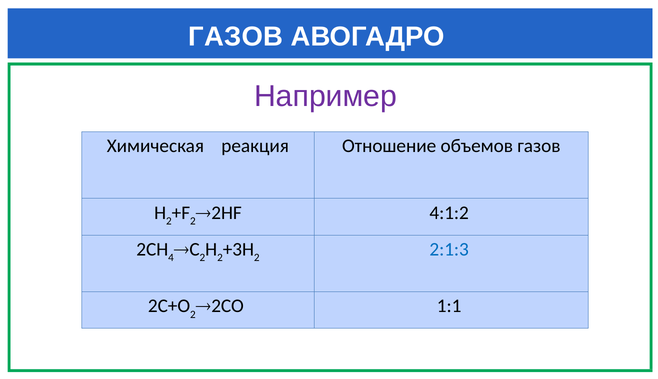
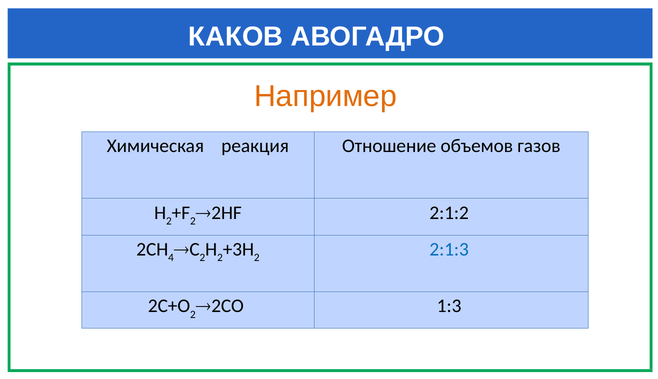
ГАЗОВ at (236, 37): ГАЗОВ -> КАКОВ
Например colour: purple -> orange
4:1:2: 4:1:2 -> 2:1:2
1:1: 1:1 -> 1:3
